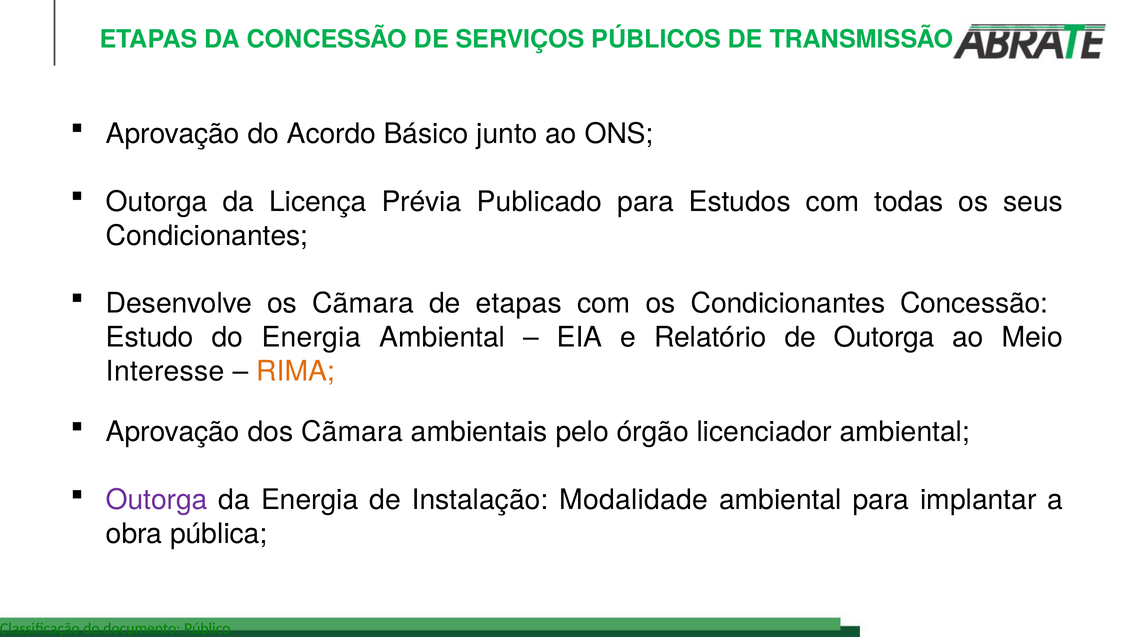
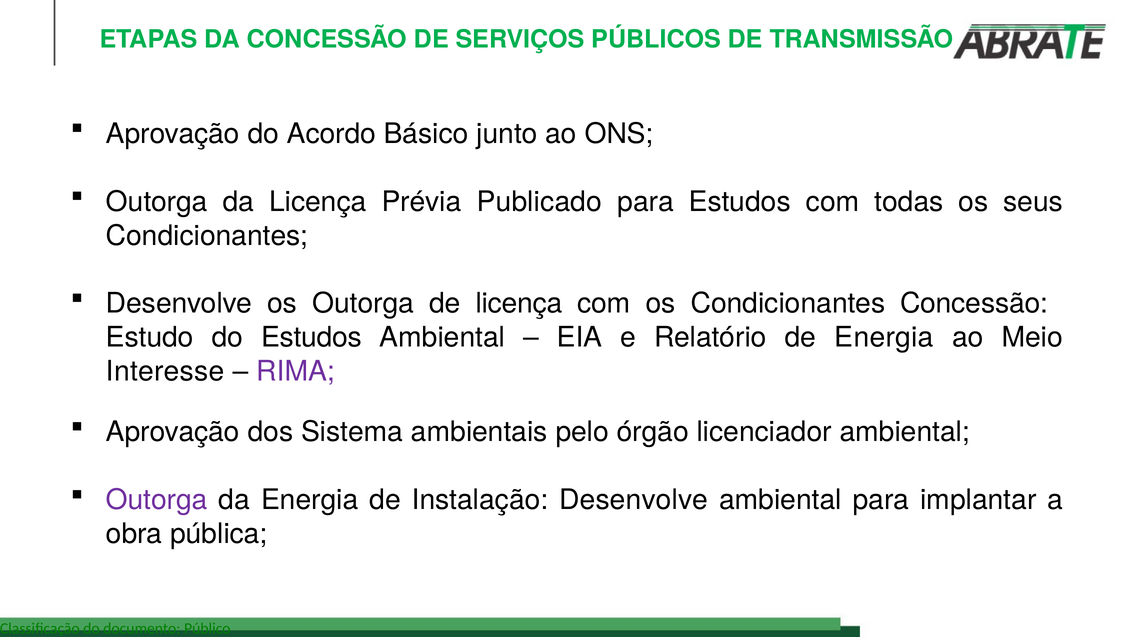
os Cãmara: Cãmara -> Outorga
de etapas: etapas -> licença
do Energia: Energia -> Estudos
de Outorga: Outorga -> Energia
RIMA colour: orange -> purple
dos Cãmara: Cãmara -> Sistema
Instalação Modalidade: Modalidade -> Desenvolve
